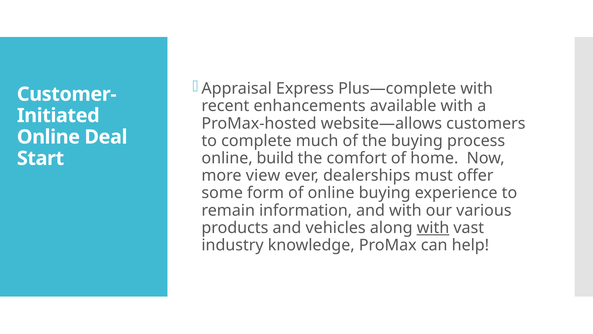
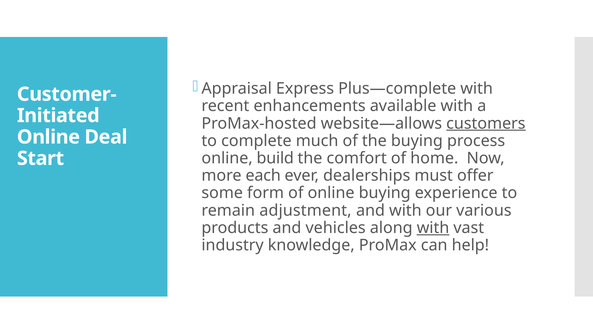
customers underline: none -> present
view: view -> each
information: information -> adjustment
